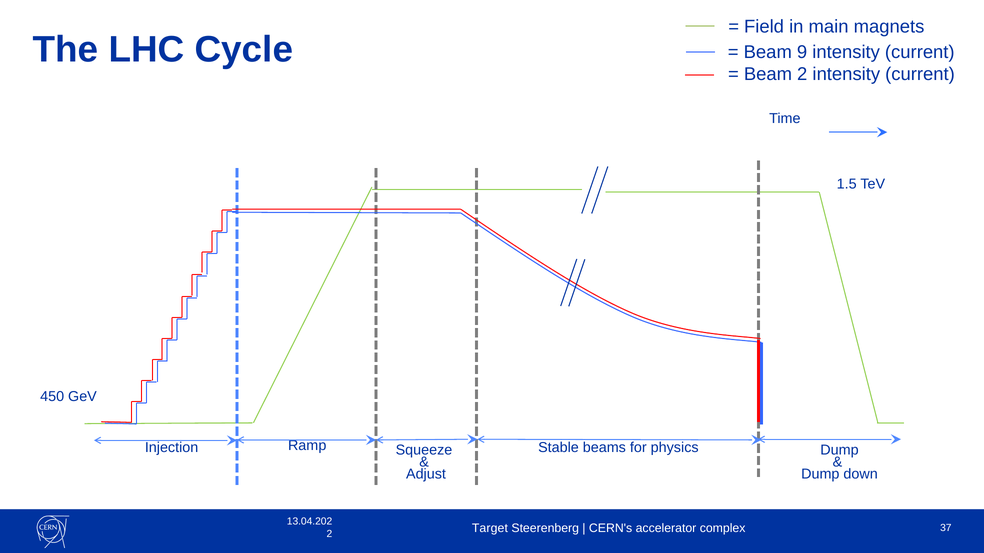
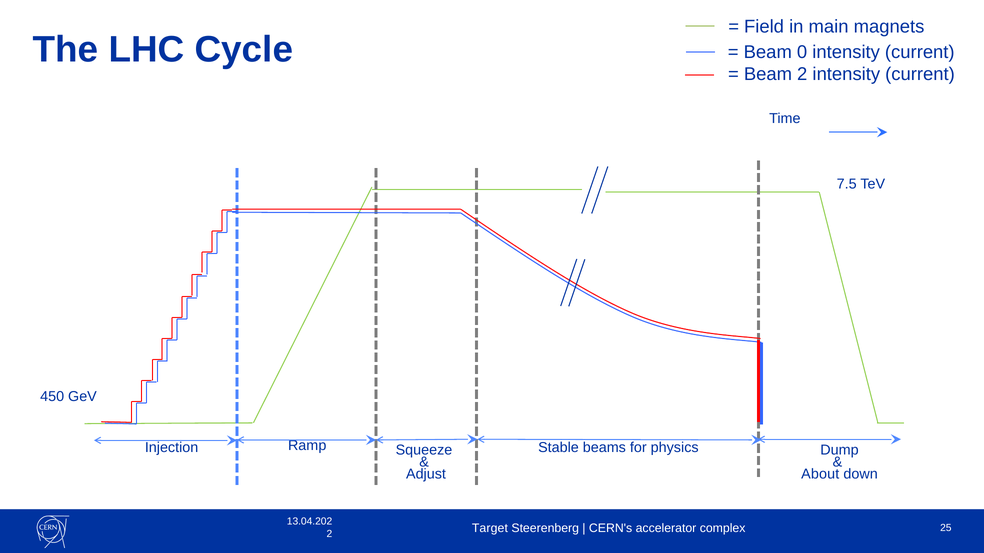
9: 9 -> 0
1.5: 1.5 -> 7.5
Dump at (820, 474): Dump -> About
37: 37 -> 25
